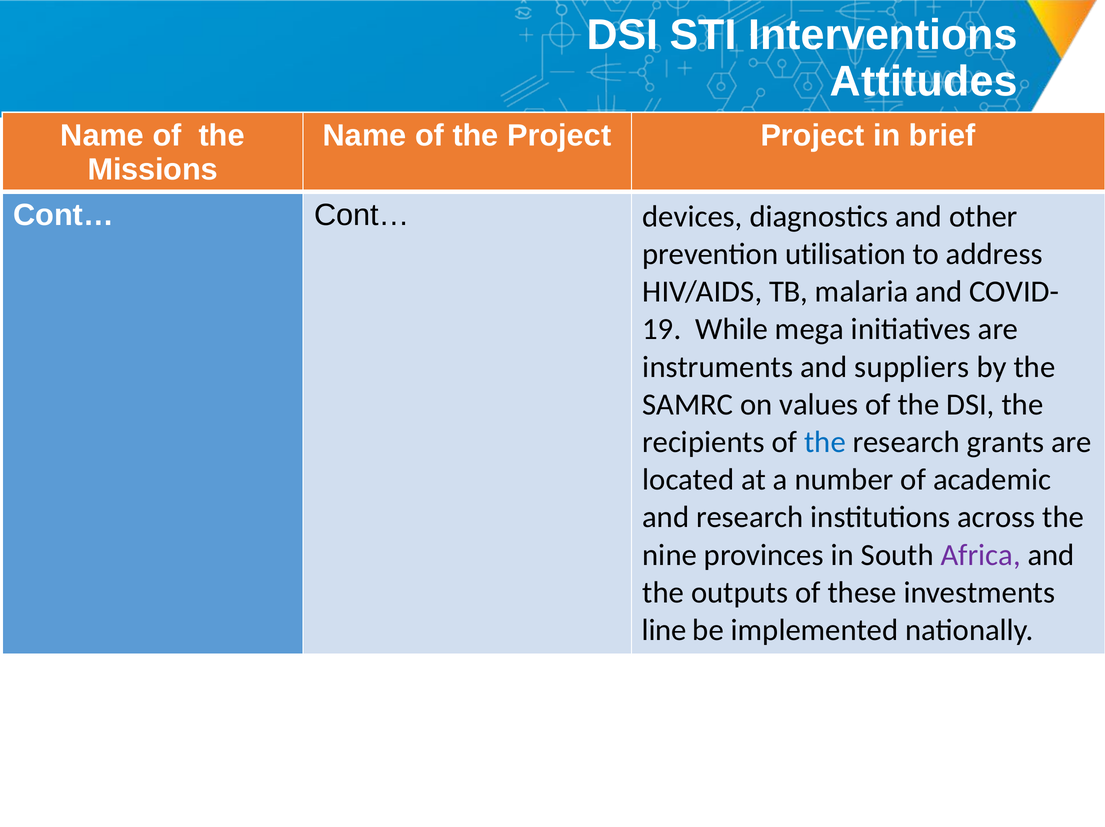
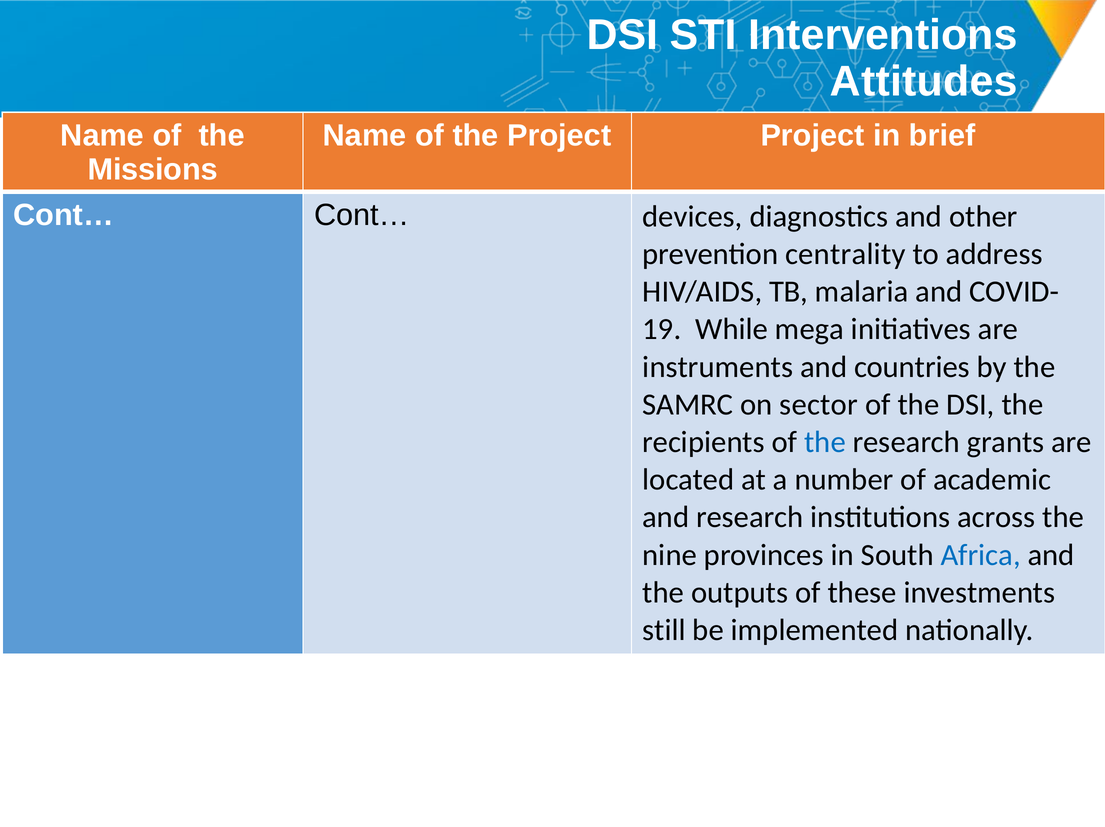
utilisation: utilisation -> centrality
suppliers: suppliers -> countries
values: values -> sector
Africa colour: purple -> blue
line: line -> still
